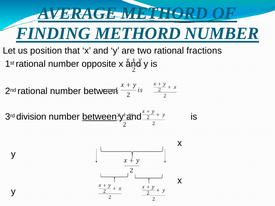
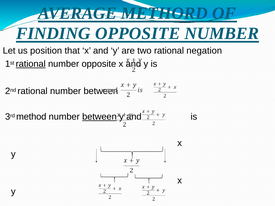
FINDING METHORD: METHORD -> OPPOSITE
fractions: fractions -> negation
rational at (31, 64) underline: none -> present
division: division -> method
